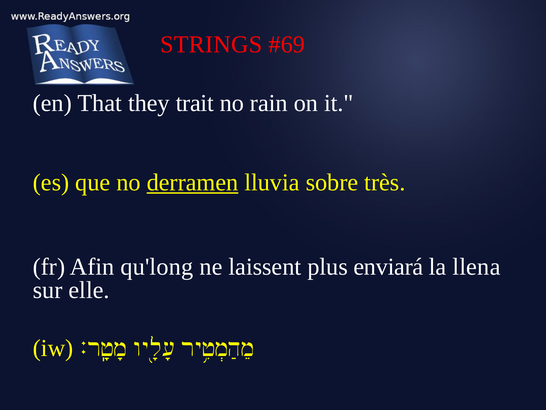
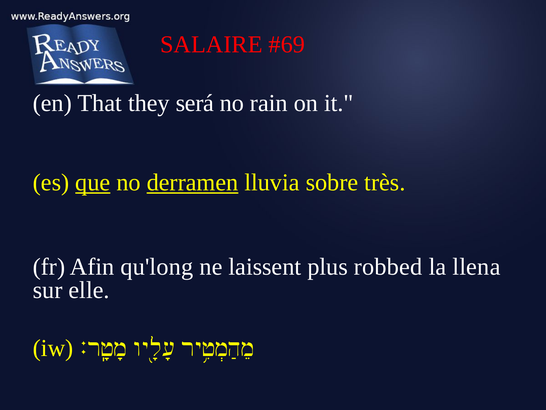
STRINGS: STRINGS -> SALAIRE
trait: trait -> será
que underline: none -> present
enviará: enviará -> robbed
